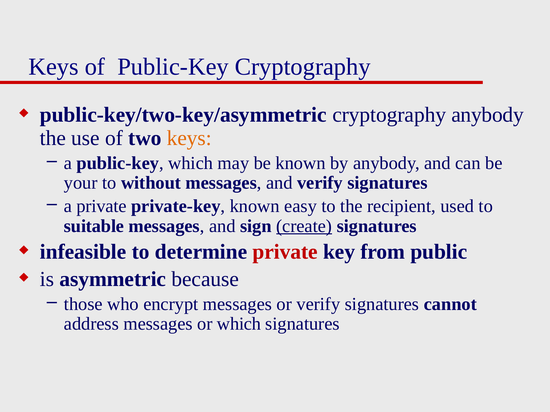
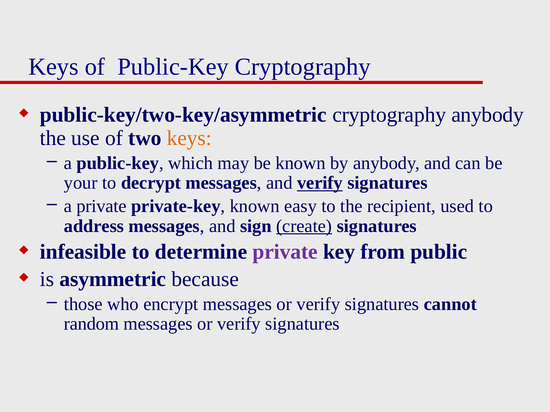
without: without -> decrypt
verify at (320, 183) underline: none -> present
suitable: suitable -> address
private at (285, 252) colour: red -> purple
address: address -> random
which at (239, 324): which -> verify
